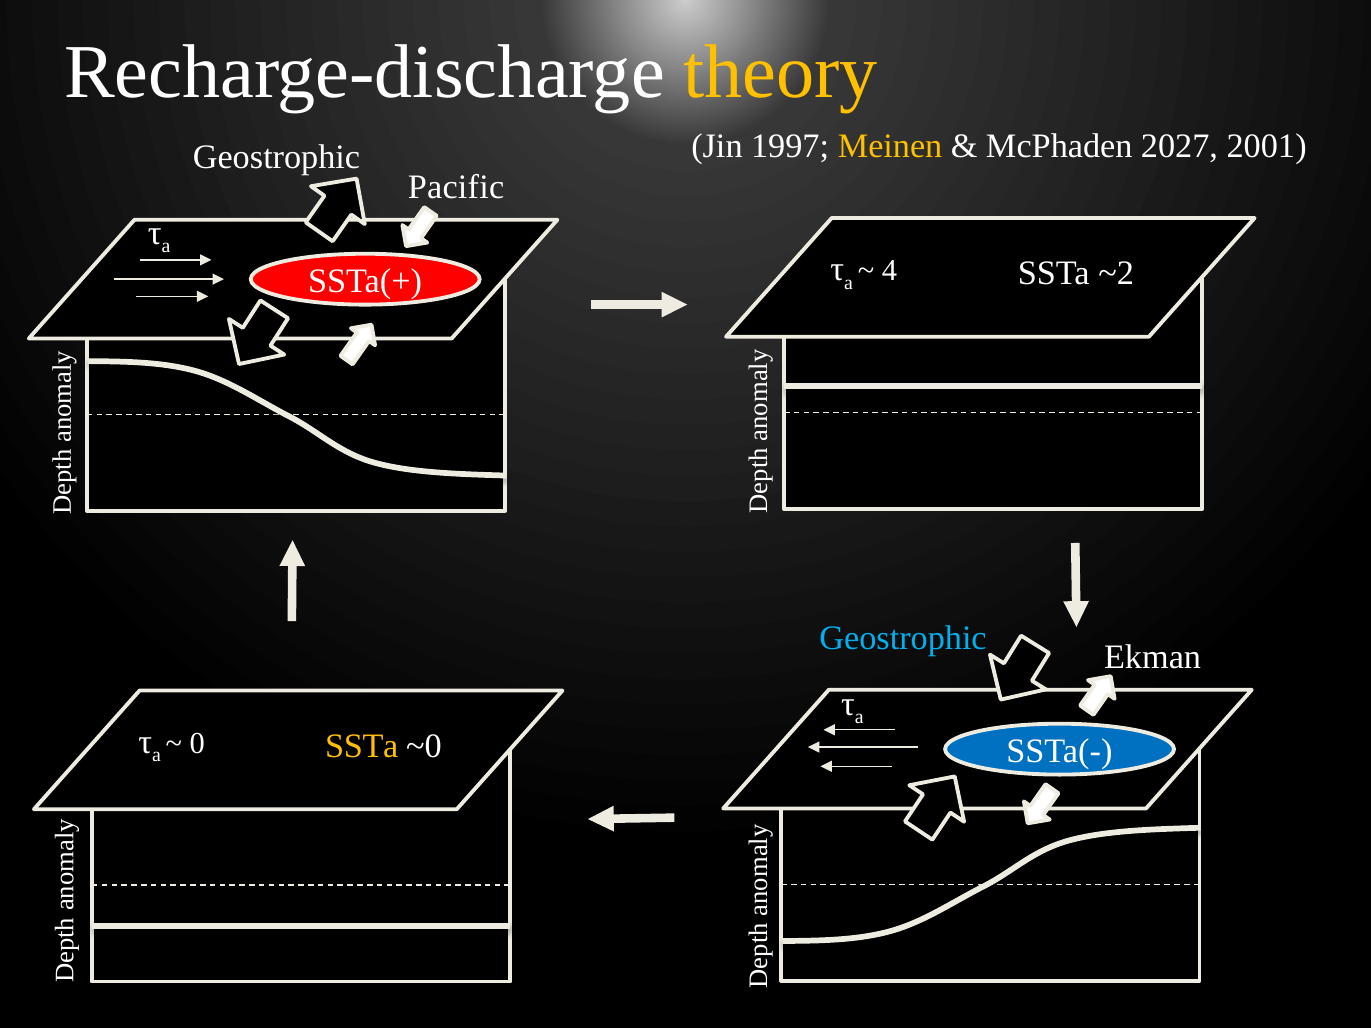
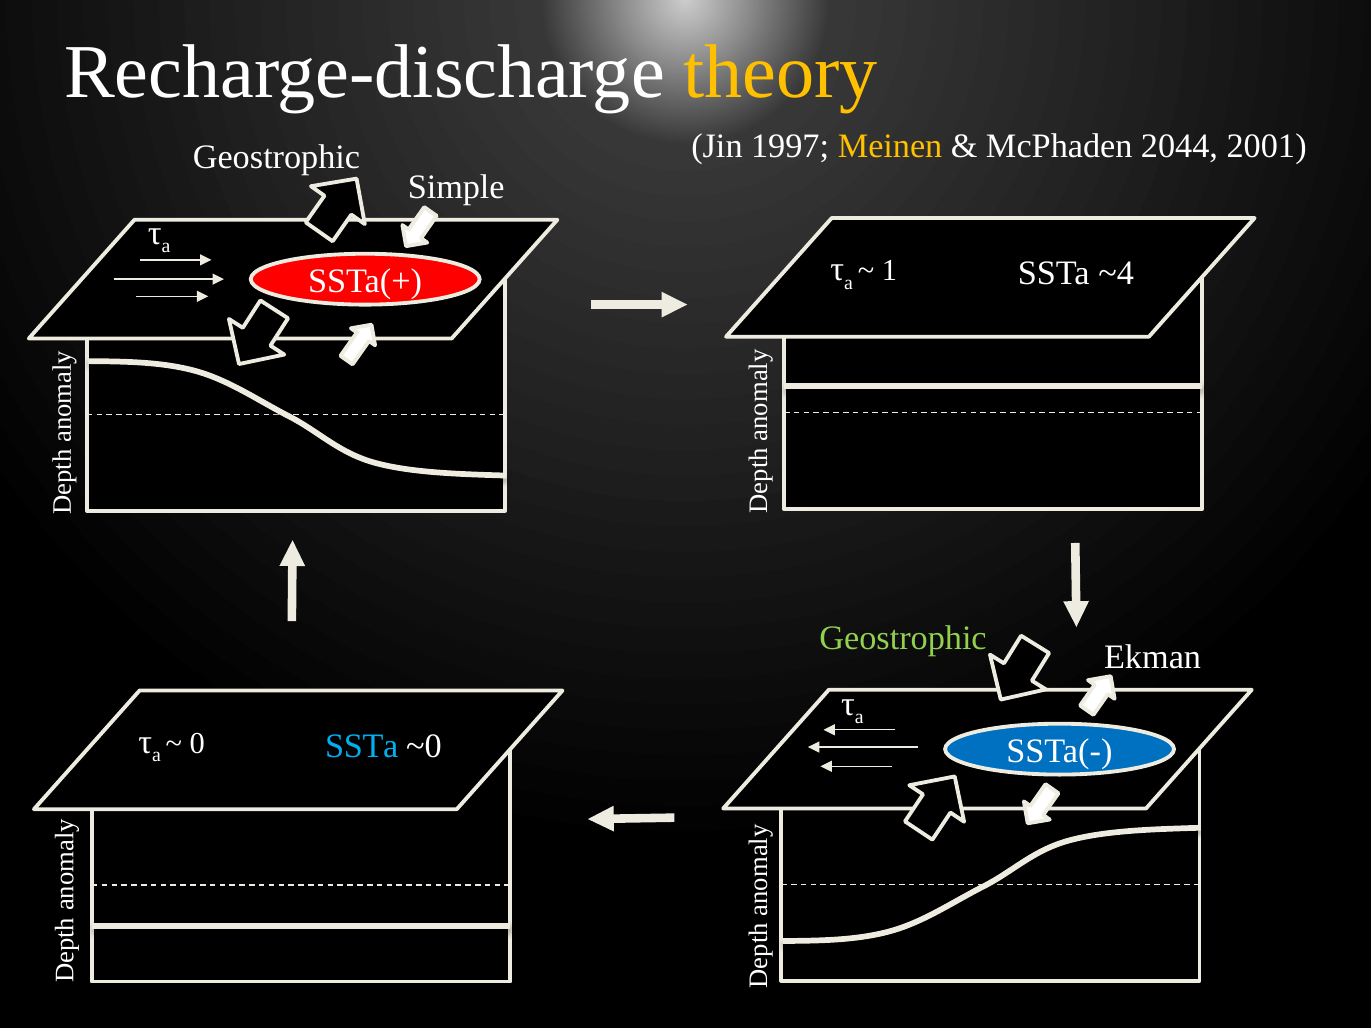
2027: 2027 -> 2044
Pacific: Pacific -> Simple
4: 4 -> 1
~2: ~2 -> ~4
Geostrophic at (903, 638) colour: light blue -> light green
SSTa at (362, 746) colour: yellow -> light blue
